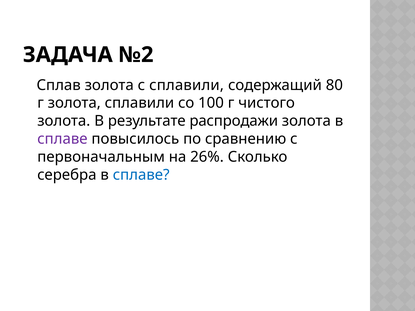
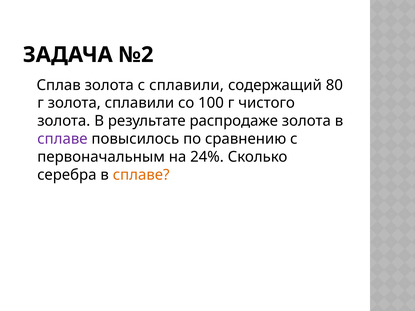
распродажи: распродажи -> распродаже
26%: 26% -> 24%
сплаве at (141, 175) colour: blue -> orange
